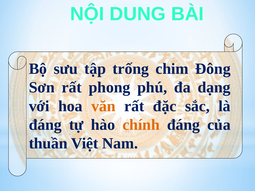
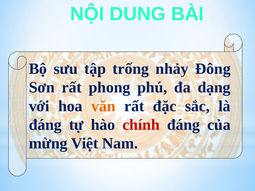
chim: chim -> nhảy
chính colour: orange -> red
thuần: thuần -> mừng
